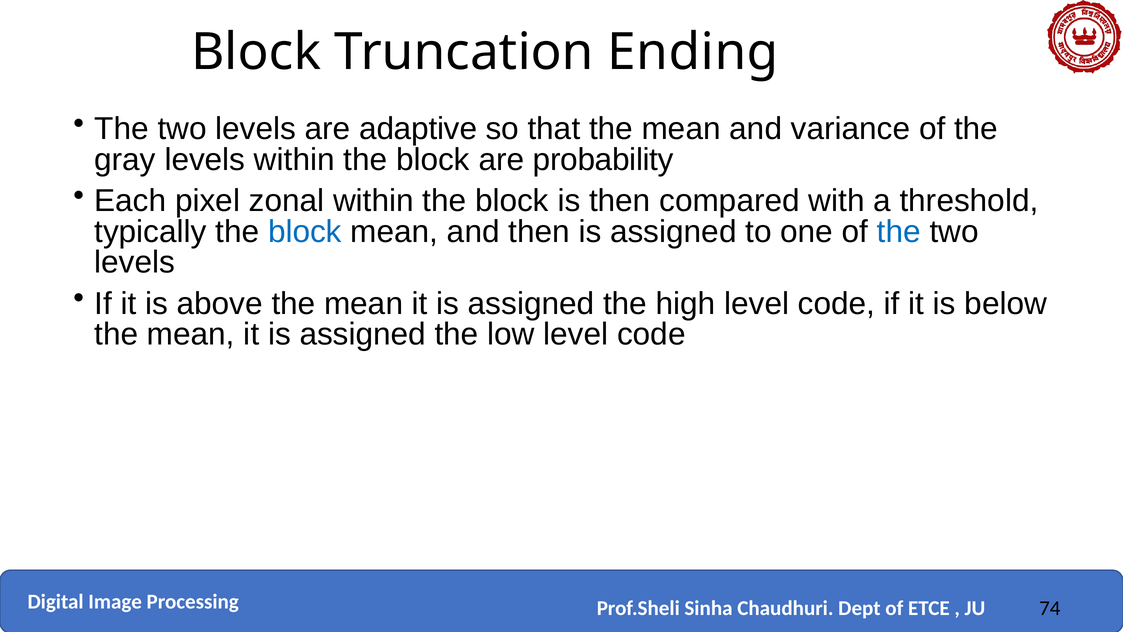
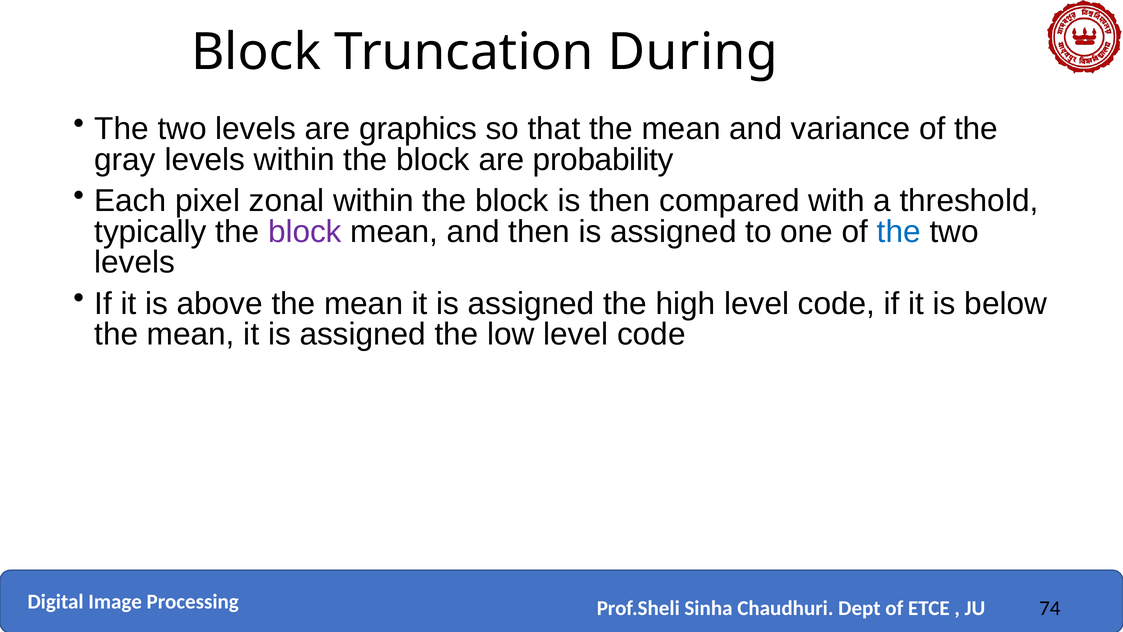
Ending: Ending -> During
adaptive: adaptive -> graphics
block at (305, 232) colour: blue -> purple
